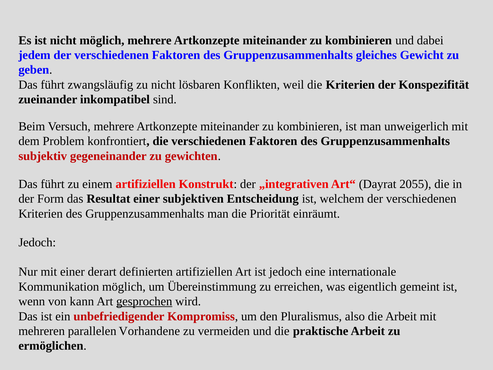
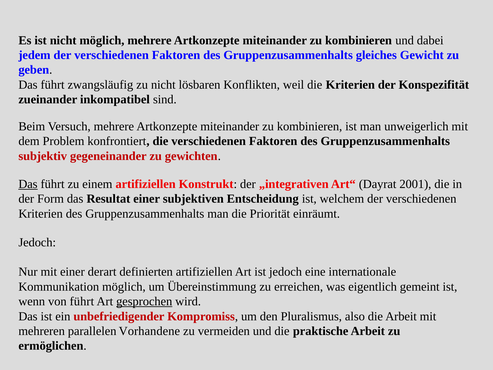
Das at (28, 184) underline: none -> present
2055: 2055 -> 2001
von kann: kann -> führt
